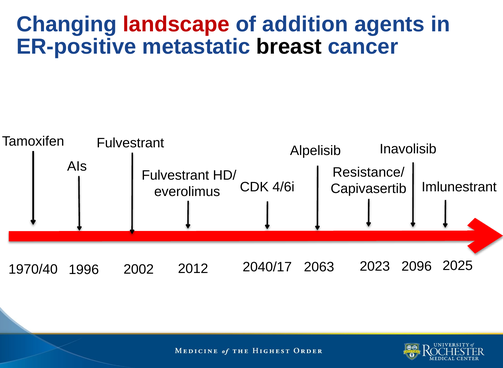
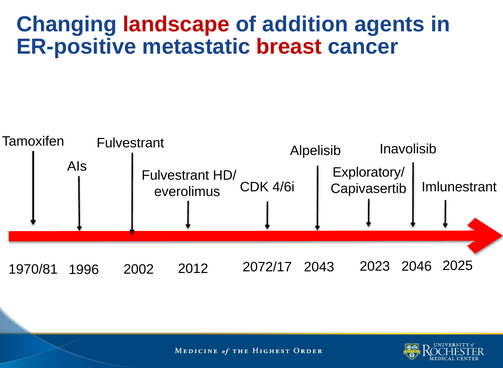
breast colour: black -> red
Resistance/: Resistance/ -> Exploratory/
2096: 2096 -> 2046
2040/17: 2040/17 -> 2072/17
2063: 2063 -> 2043
1970/40: 1970/40 -> 1970/81
